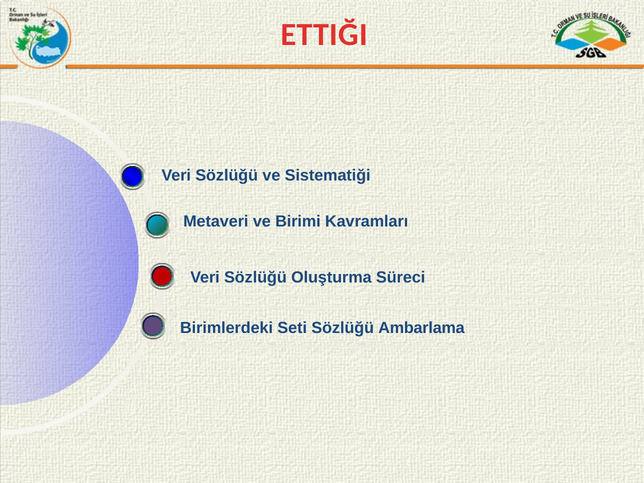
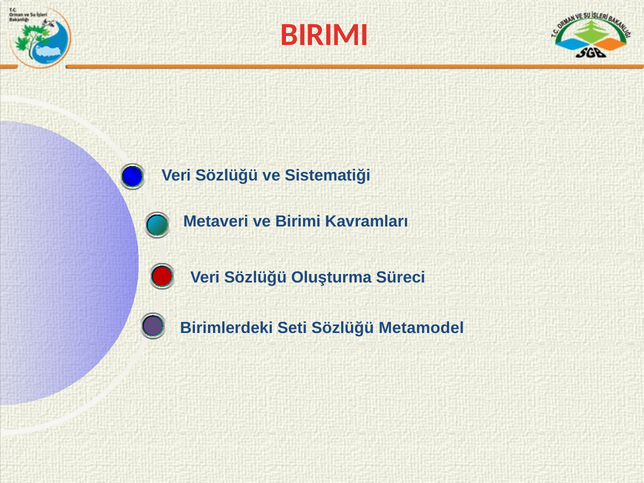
ETTIĞI at (324, 35): ETTIĞI -> BIRIMI
Ambarlama: Ambarlama -> Metamodel
